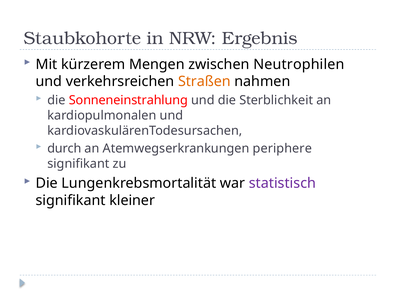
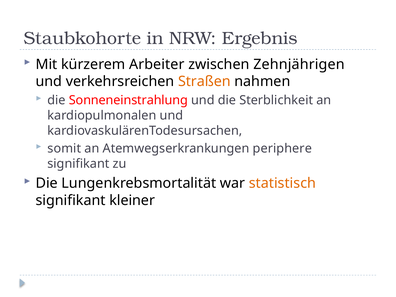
Mengen: Mengen -> Arbeiter
Neutrophilen: Neutrophilen -> Zehnjährigen
durch: durch -> somit
statistisch colour: purple -> orange
